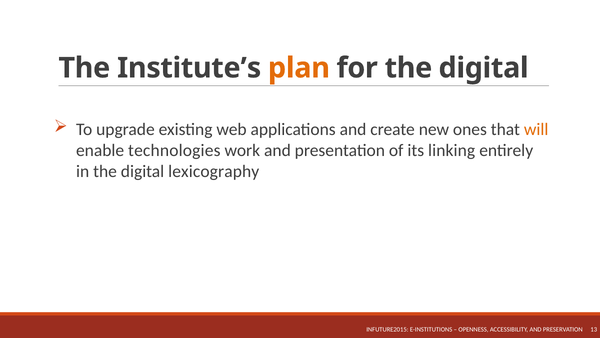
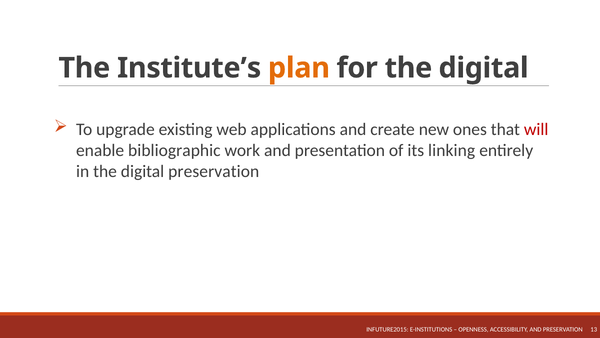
will colour: orange -> red
technologies: technologies -> bibliographic
digital lexicography: lexicography -> preservation
